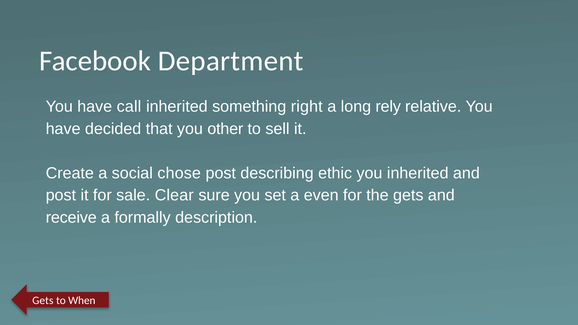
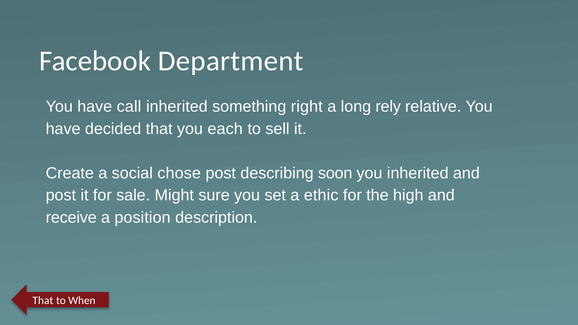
other: other -> each
ethic: ethic -> soon
Clear: Clear -> Might
even: even -> ethic
the gets: gets -> high
formally: formally -> position
Gets at (43, 301): Gets -> That
